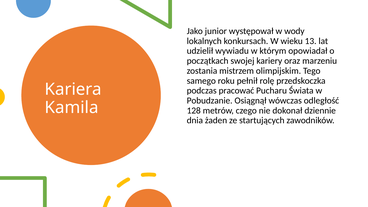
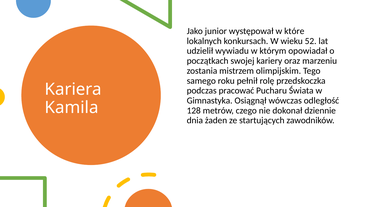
wody: wody -> które
13: 13 -> 52
Pobudzanie: Pobudzanie -> Gimnastyka
